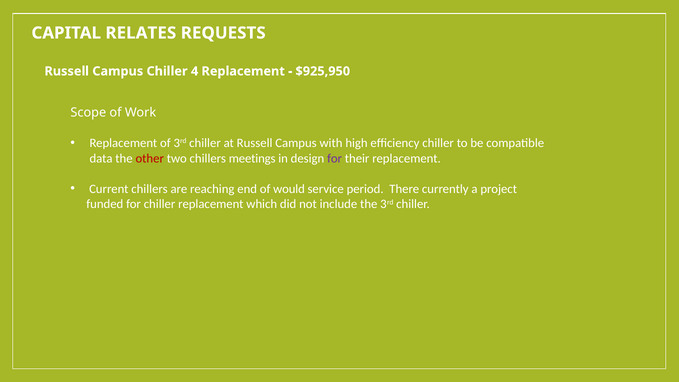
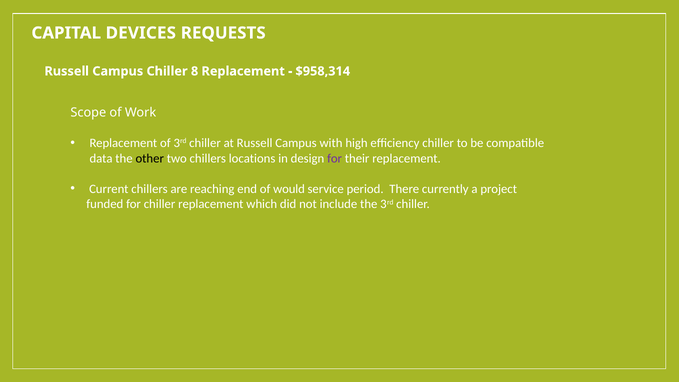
RELATES: RELATES -> DEVICES
4: 4 -> 8
$925,950: $925,950 -> $958,314
other colour: red -> black
meetings: meetings -> locations
